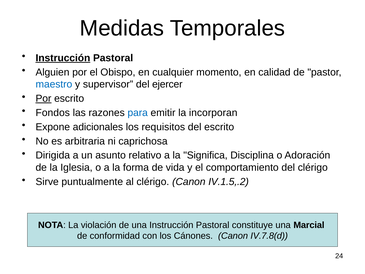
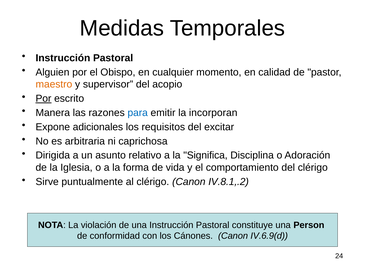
Instrucción at (63, 58) underline: present -> none
maestro colour: blue -> orange
ejercer: ejercer -> acopio
Fondos: Fondos -> Manera
del escrito: escrito -> excitar
IV.1.5,.2: IV.1.5,.2 -> IV.8.1,.2
Marcial: Marcial -> Person
IV.7.8(d: IV.7.8(d -> IV.6.9(d
